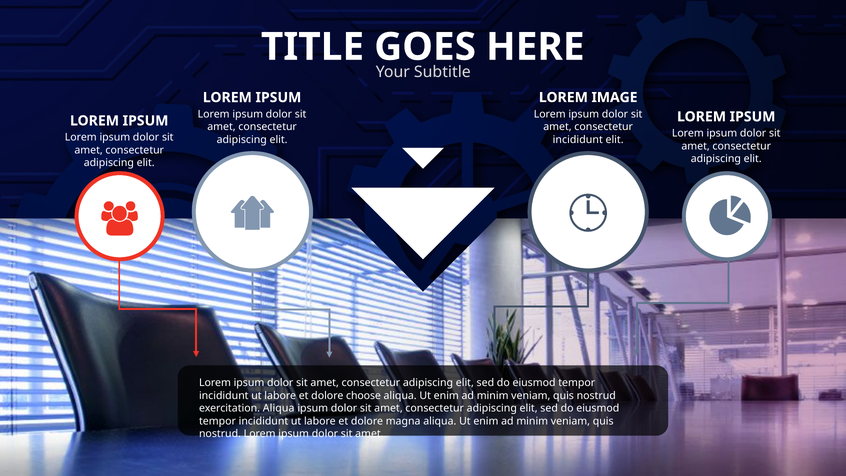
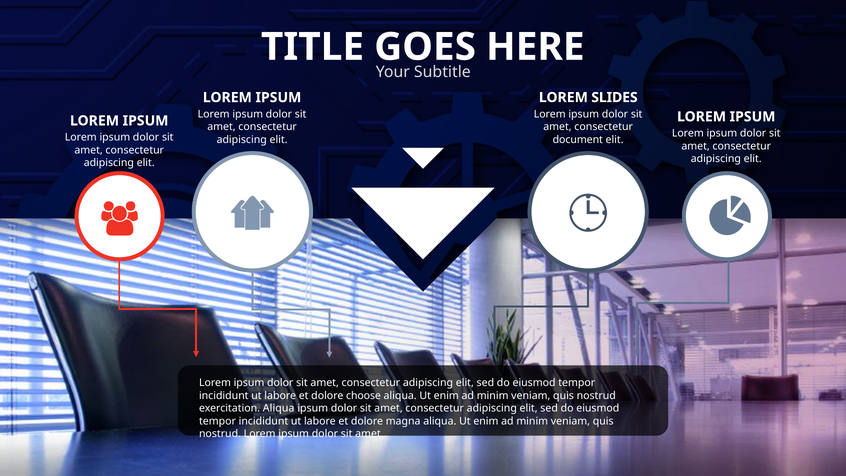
IMAGE: IMAGE -> SLIDES
incididunt at (578, 139): incididunt -> document
